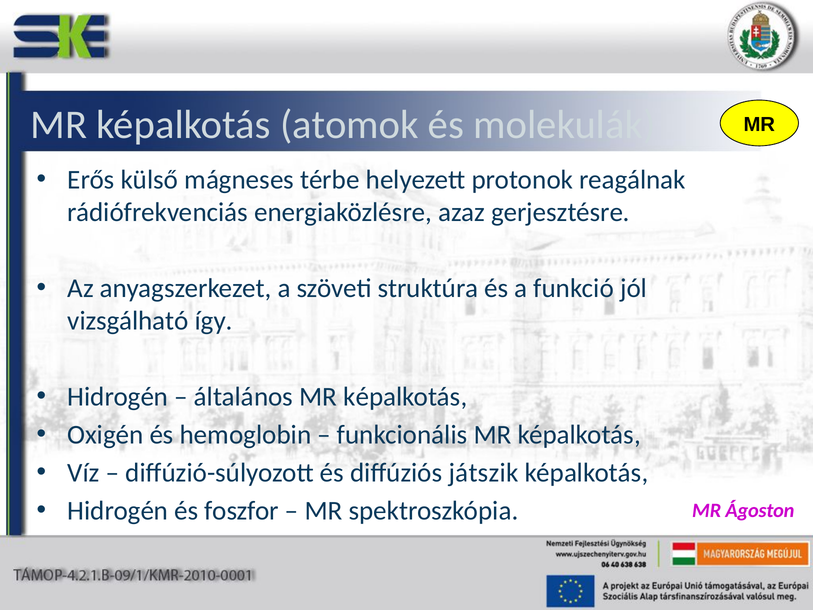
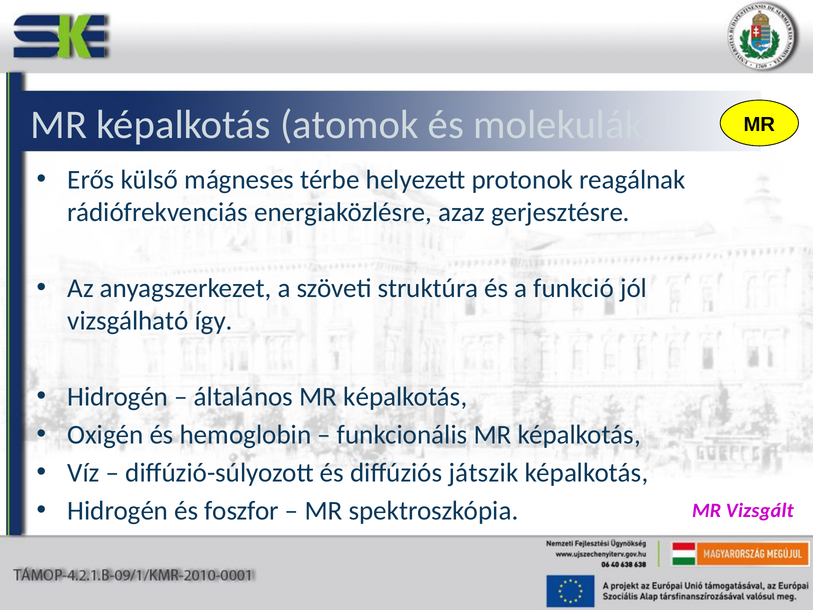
Ágoston: Ágoston -> Vizsgált
